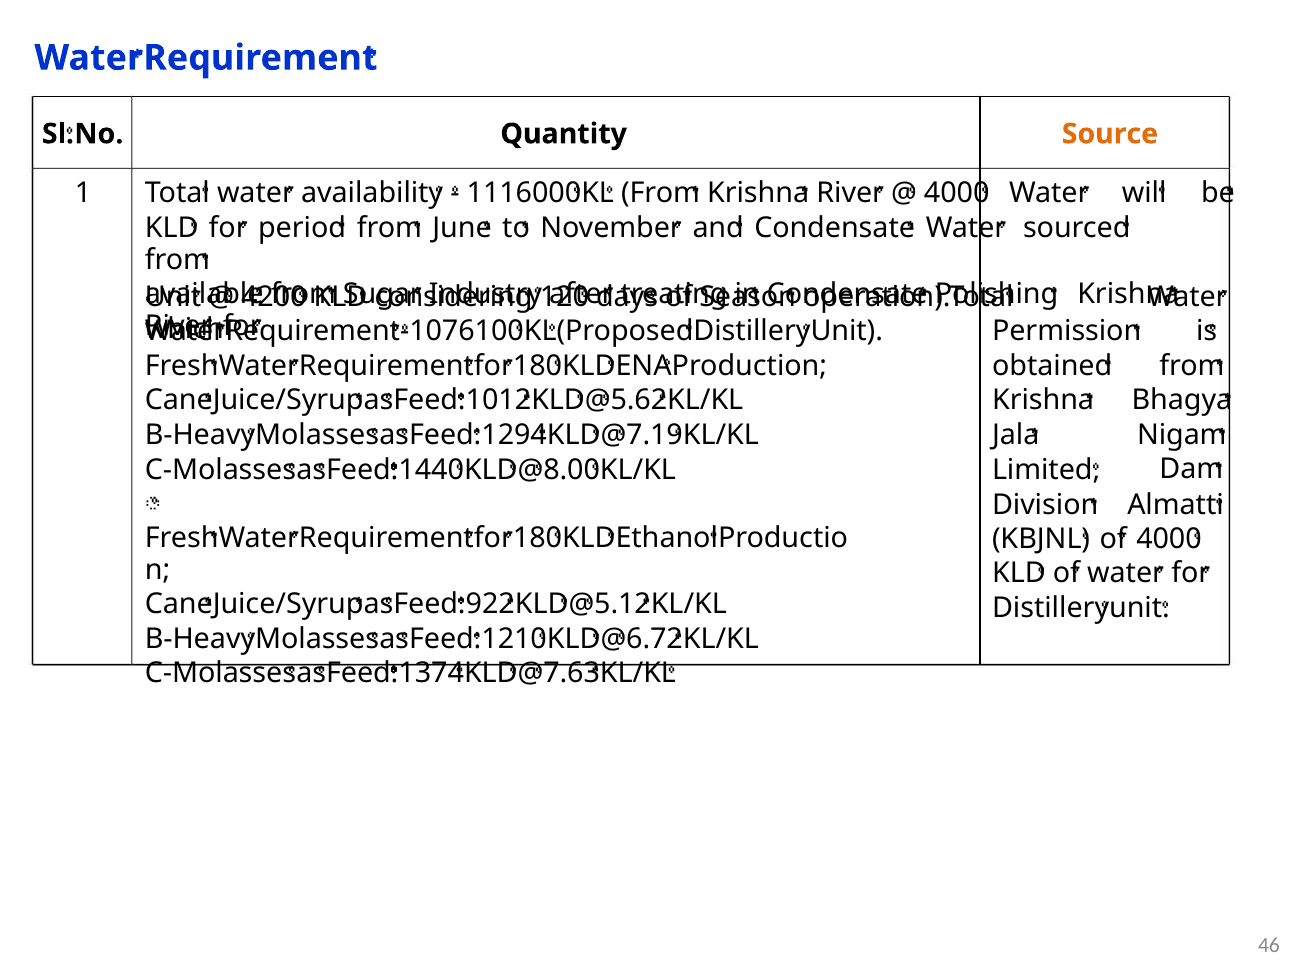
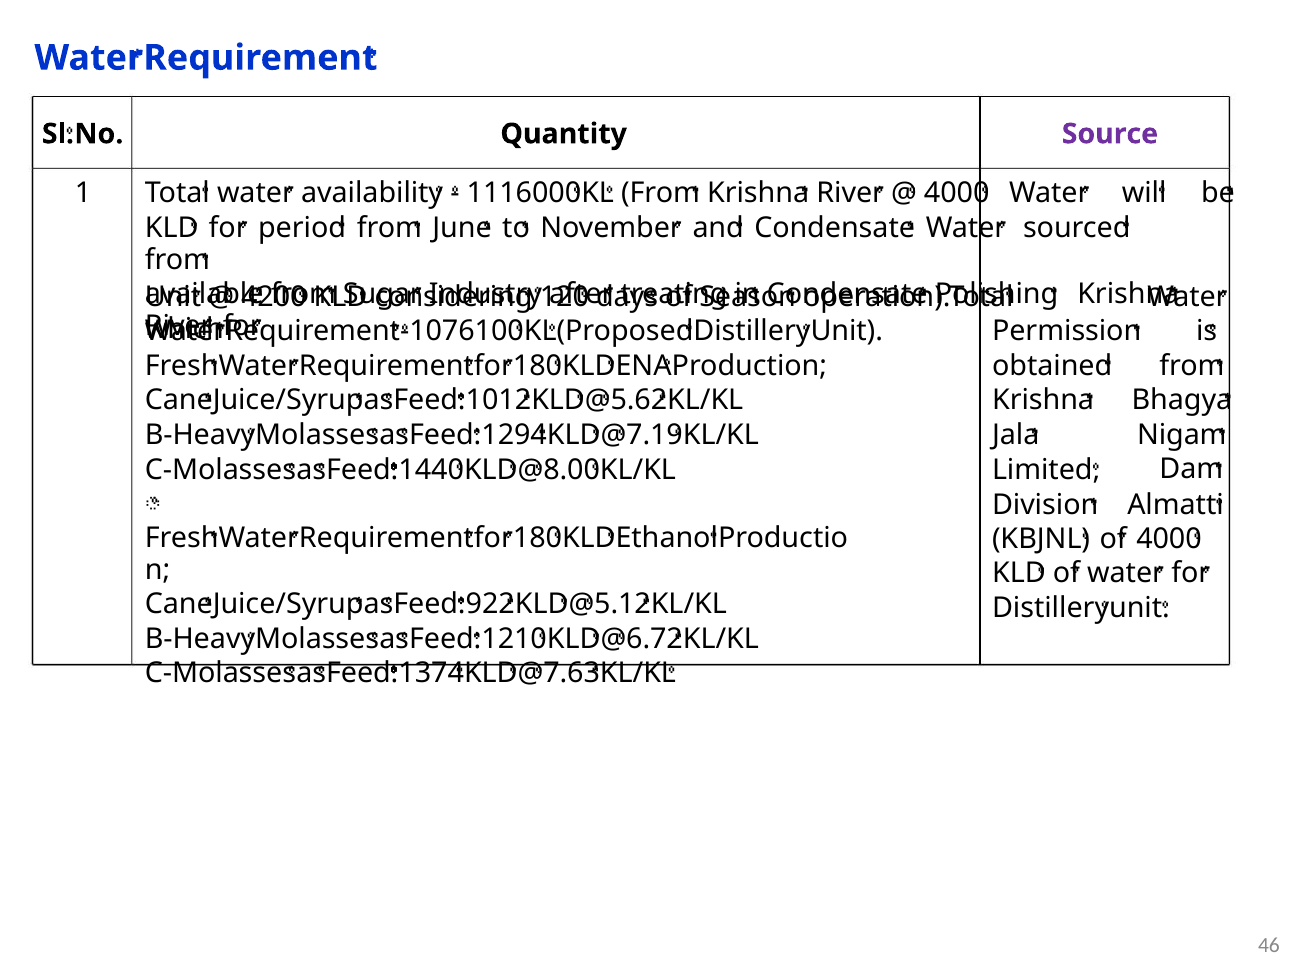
Source colour: orange -> purple
